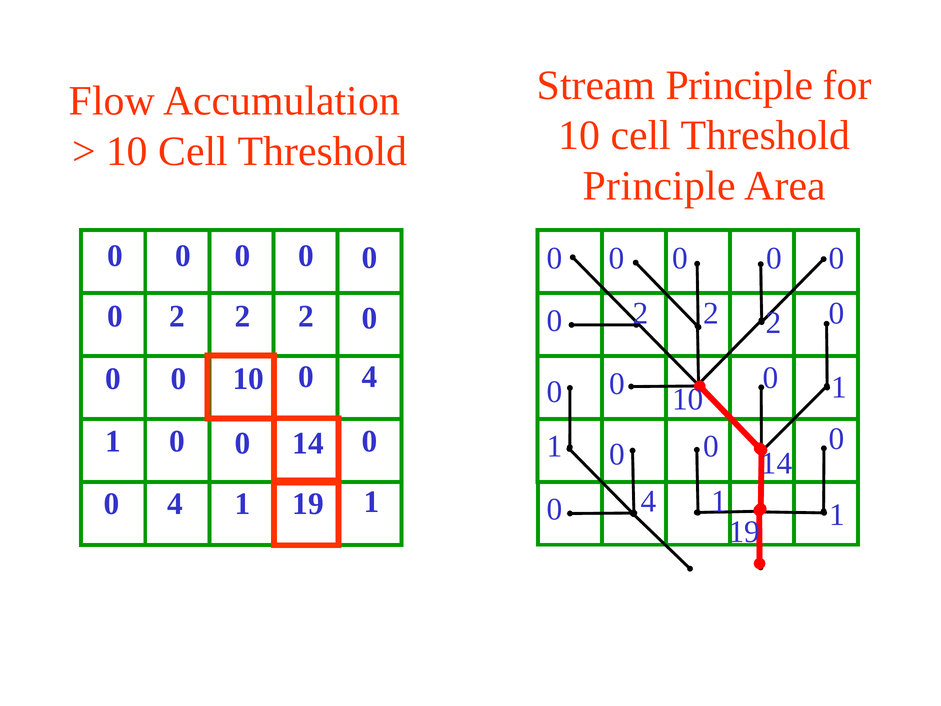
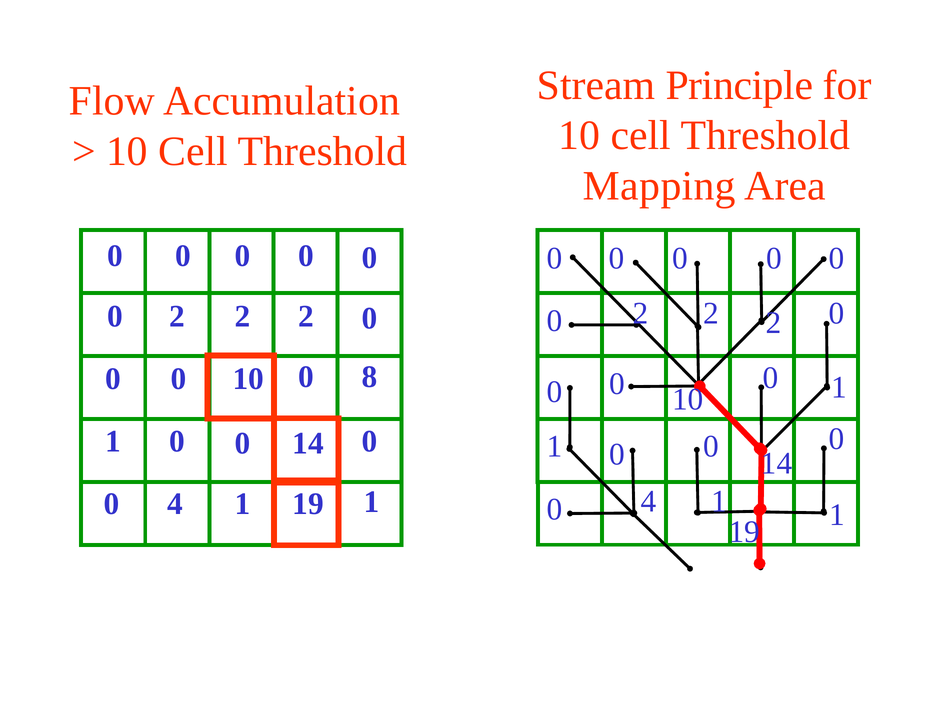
Principle at (659, 186): Principle -> Mapping
10 4: 4 -> 8
